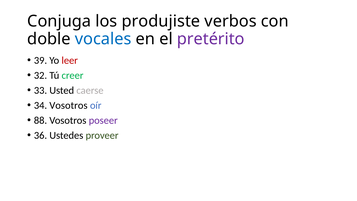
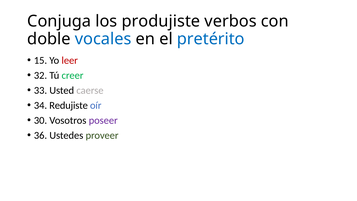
pretérito colour: purple -> blue
39: 39 -> 15
34 Vosotros: Vosotros -> Redujiste
88: 88 -> 30
